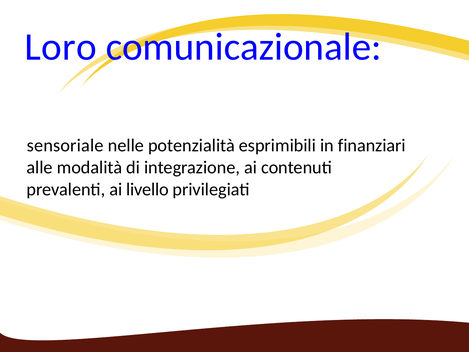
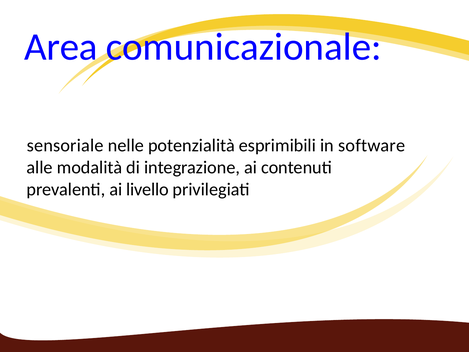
Loro: Loro -> Area
finanziari: finanziari -> software
